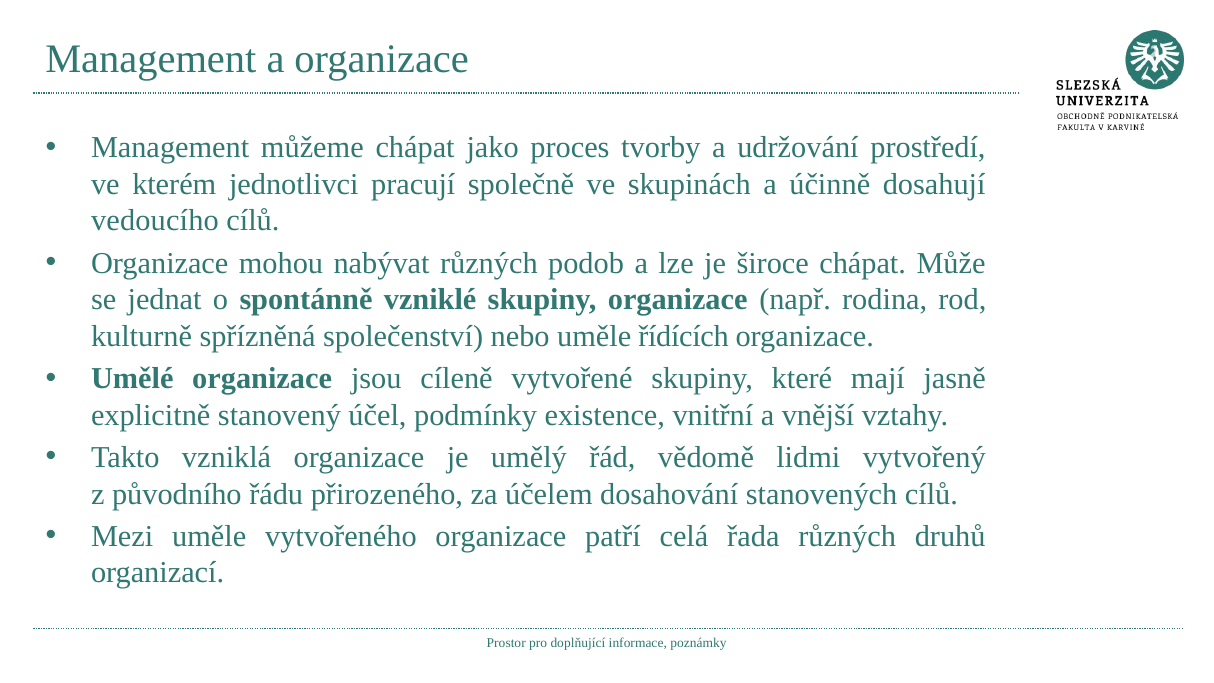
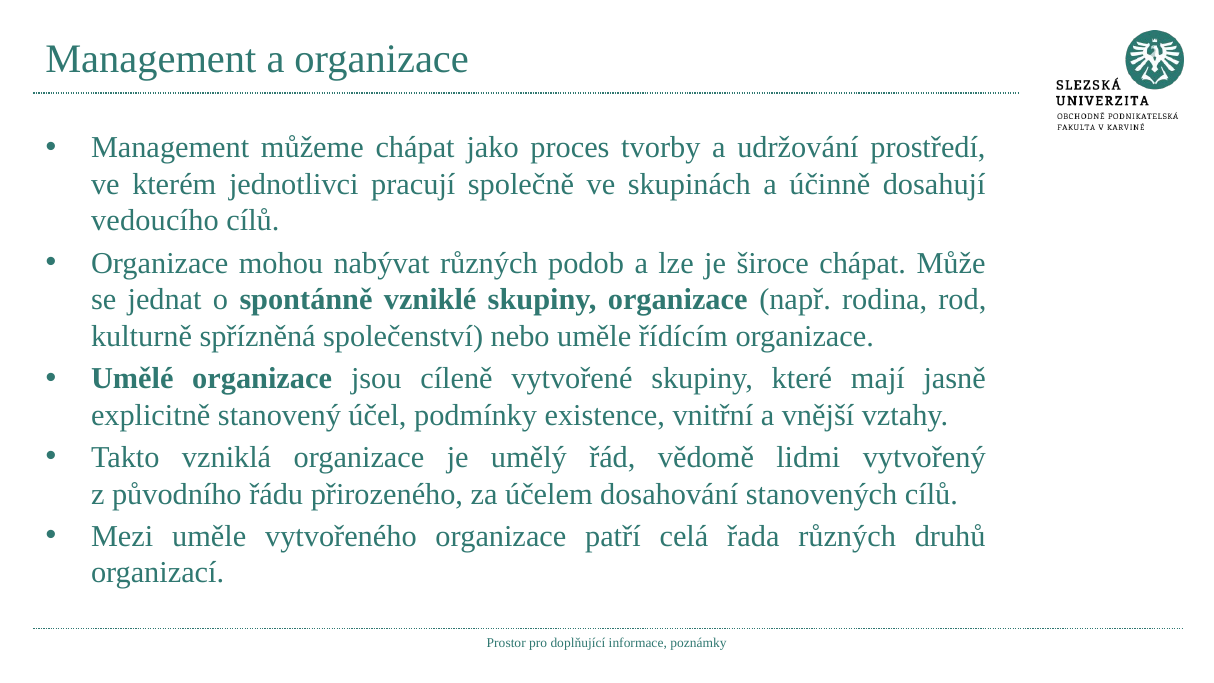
řídících: řídících -> řídícím
